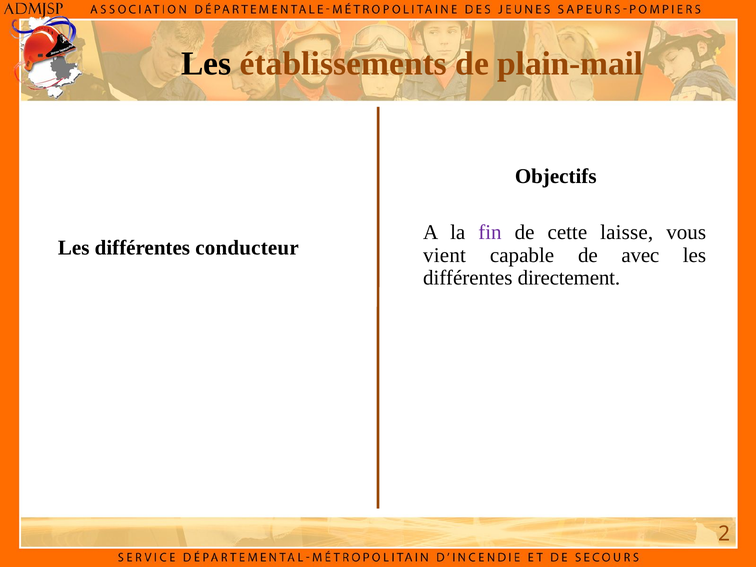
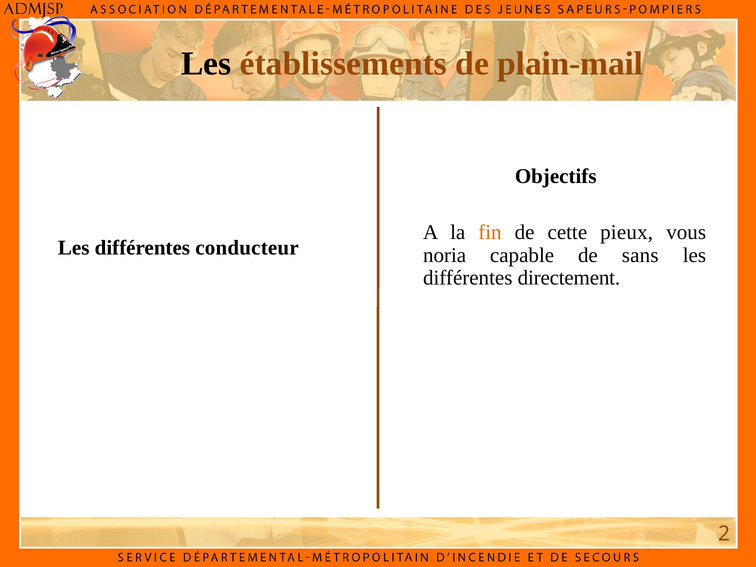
fin colour: purple -> orange
laisse: laisse -> pieux
vient: vient -> noria
avec: avec -> sans
